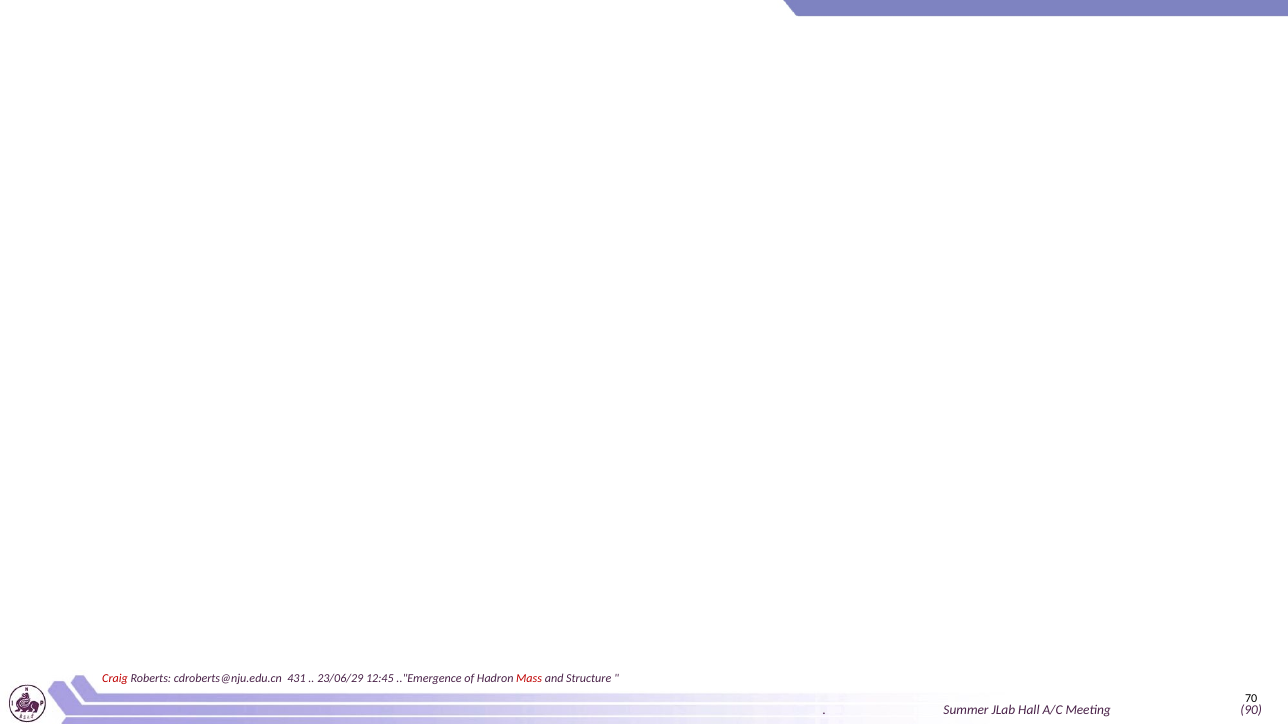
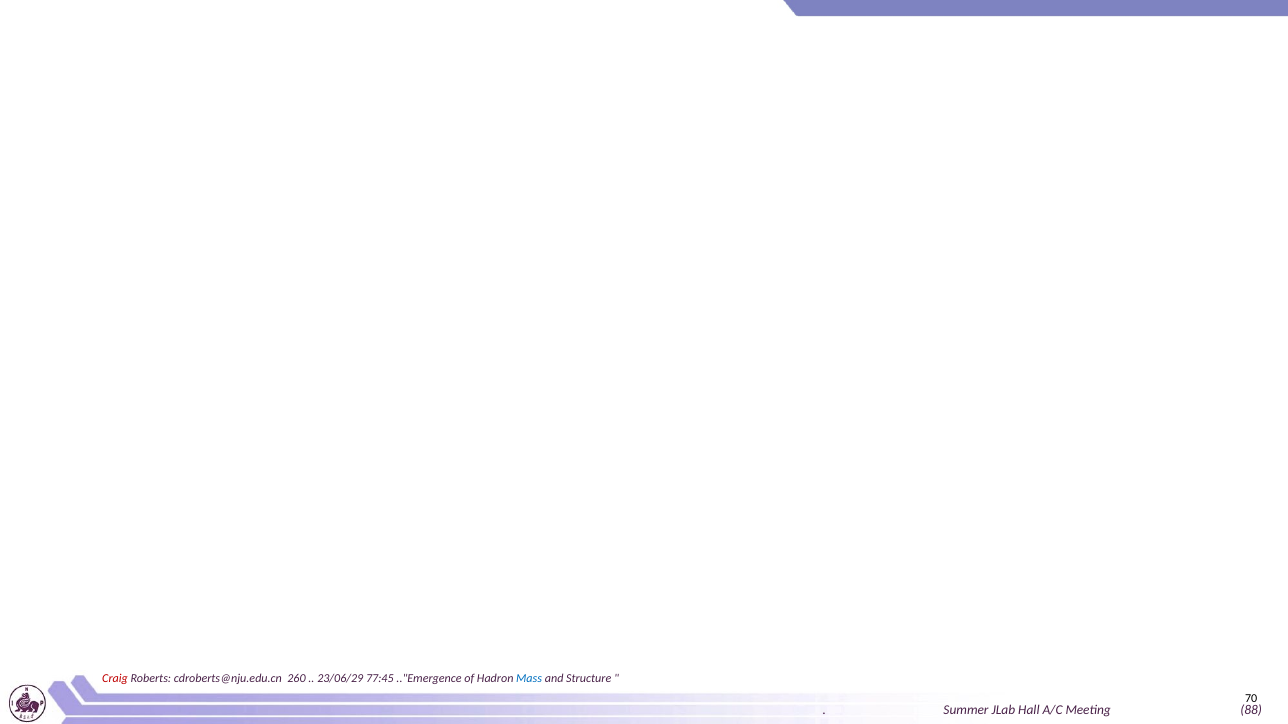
431: 431 -> 260
12:45: 12:45 -> 77:45
Mass colour: red -> blue
90: 90 -> 88
